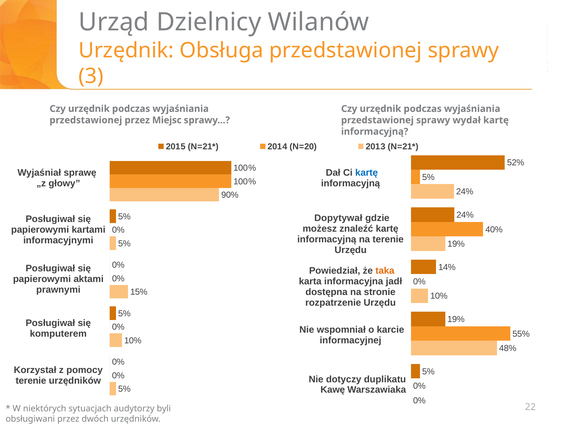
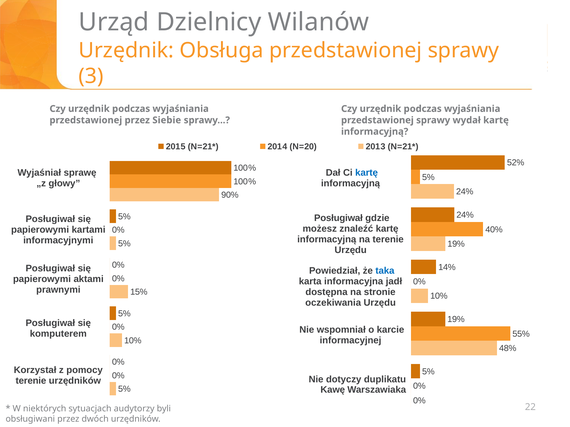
Miejsc: Miejsc -> Siebie
Dopytywał at (338, 218): Dopytywał -> Posługiwał
taka colour: orange -> blue
rozpatrzenie: rozpatrzenie -> oczekiwania
